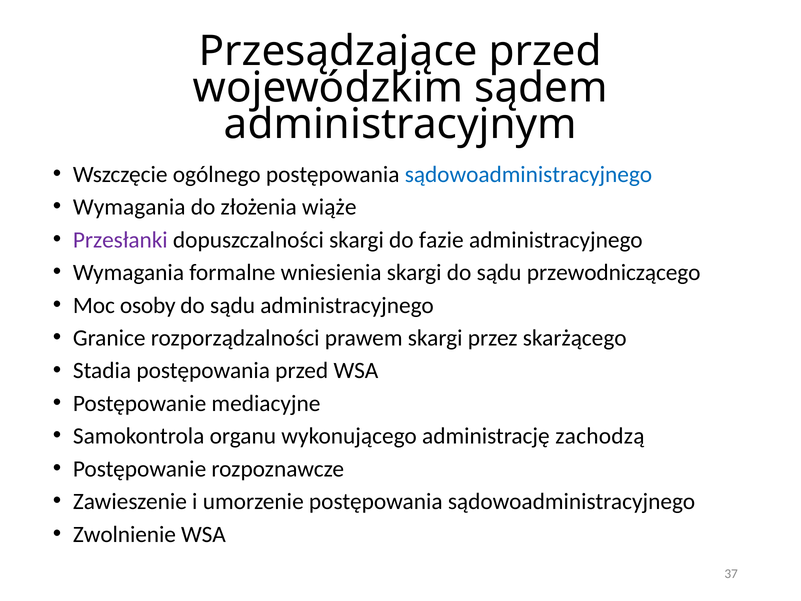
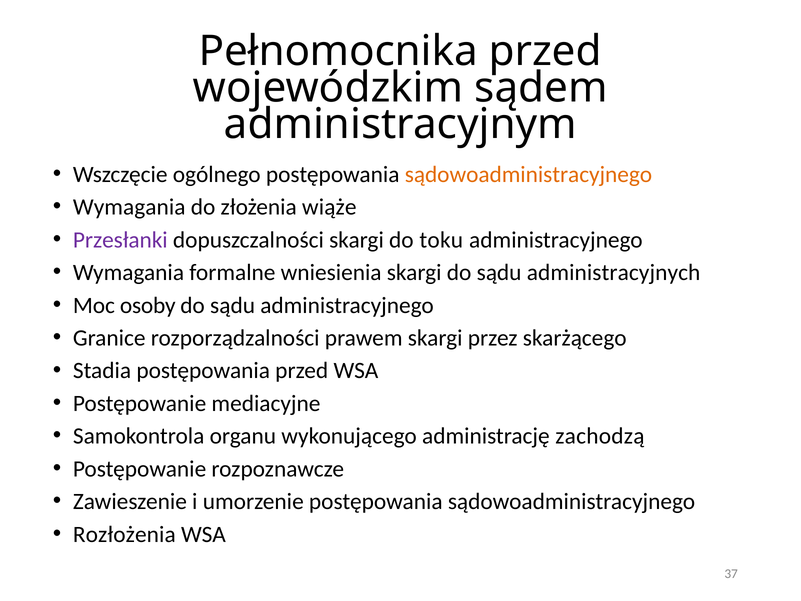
Przesądzające: Przesądzające -> Pełnomocnika
sądowoadministracyjnego at (528, 174) colour: blue -> orange
fazie: fazie -> toku
przewodniczącego: przewodniczącego -> administracyjnych
Zwolnienie: Zwolnienie -> Rozłożenia
